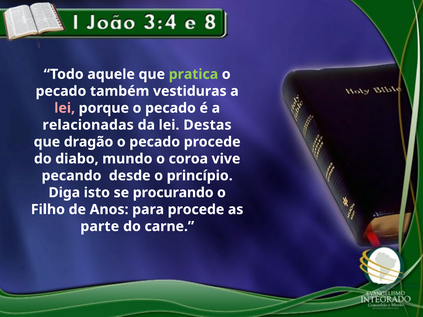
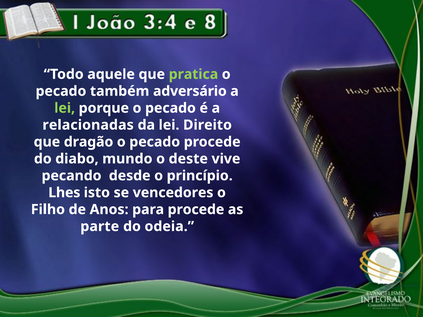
vestiduras: vestiduras -> adversário
lei at (65, 108) colour: pink -> light green
Destas: Destas -> Direito
coroa: coroa -> deste
Diga: Diga -> Lhes
procurando: procurando -> vencedores
carne: carne -> odeia
